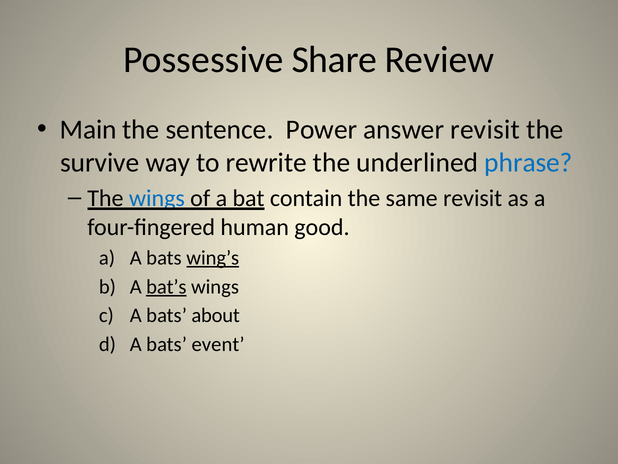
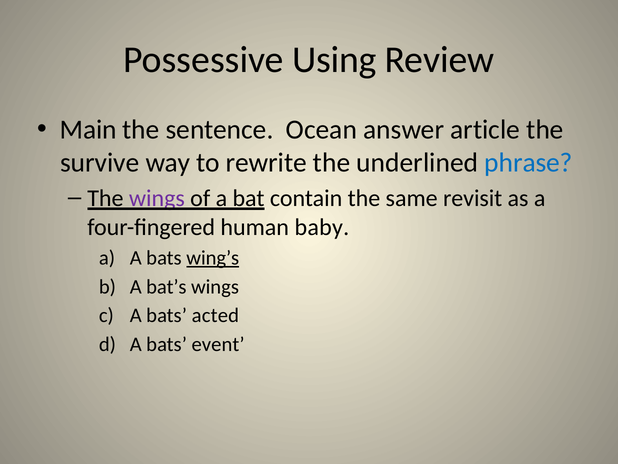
Share: Share -> Using
Power: Power -> Ocean
answer revisit: revisit -> article
wings at (157, 198) colour: blue -> purple
good: good -> baby
bat’s underline: present -> none
about: about -> acted
